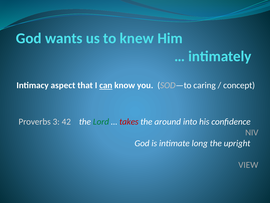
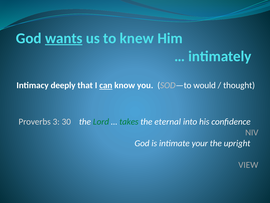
wants underline: none -> present
aspect: aspect -> deeply
caring: caring -> would
concept: concept -> thought
42: 42 -> 30
takes colour: red -> green
around: around -> eternal
long: long -> your
